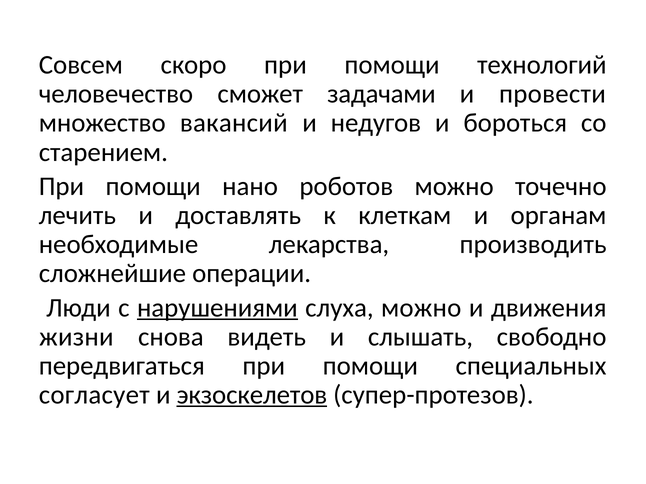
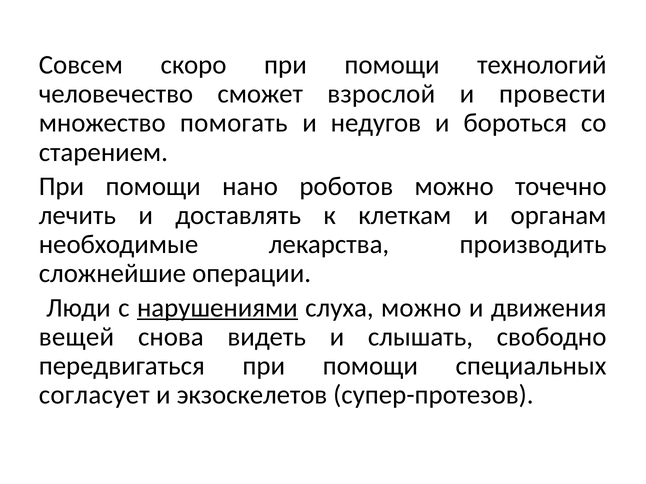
задачами: задачами -> взрослой
вакансий: вакансий -> помогать
жизни: жизни -> вещей
экзоскелетов underline: present -> none
